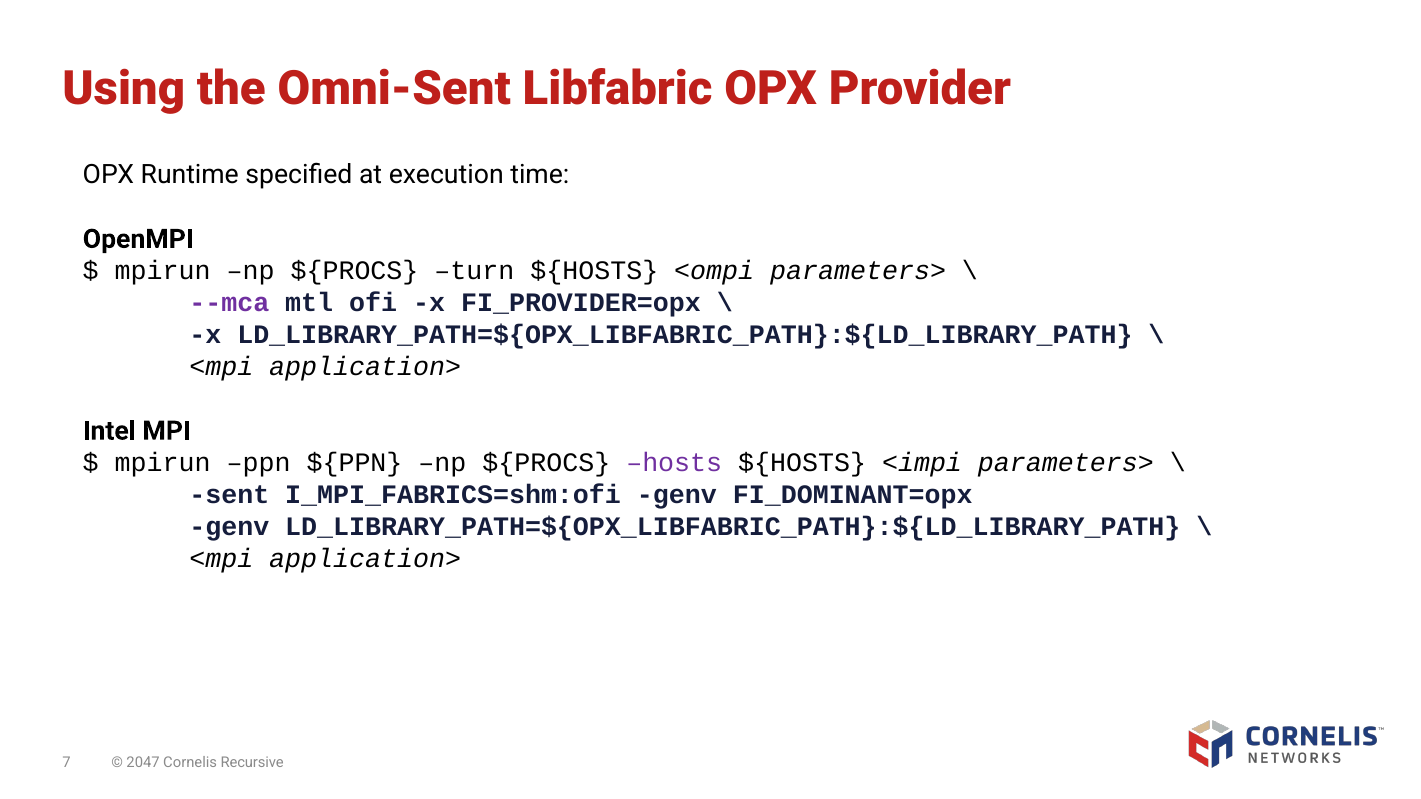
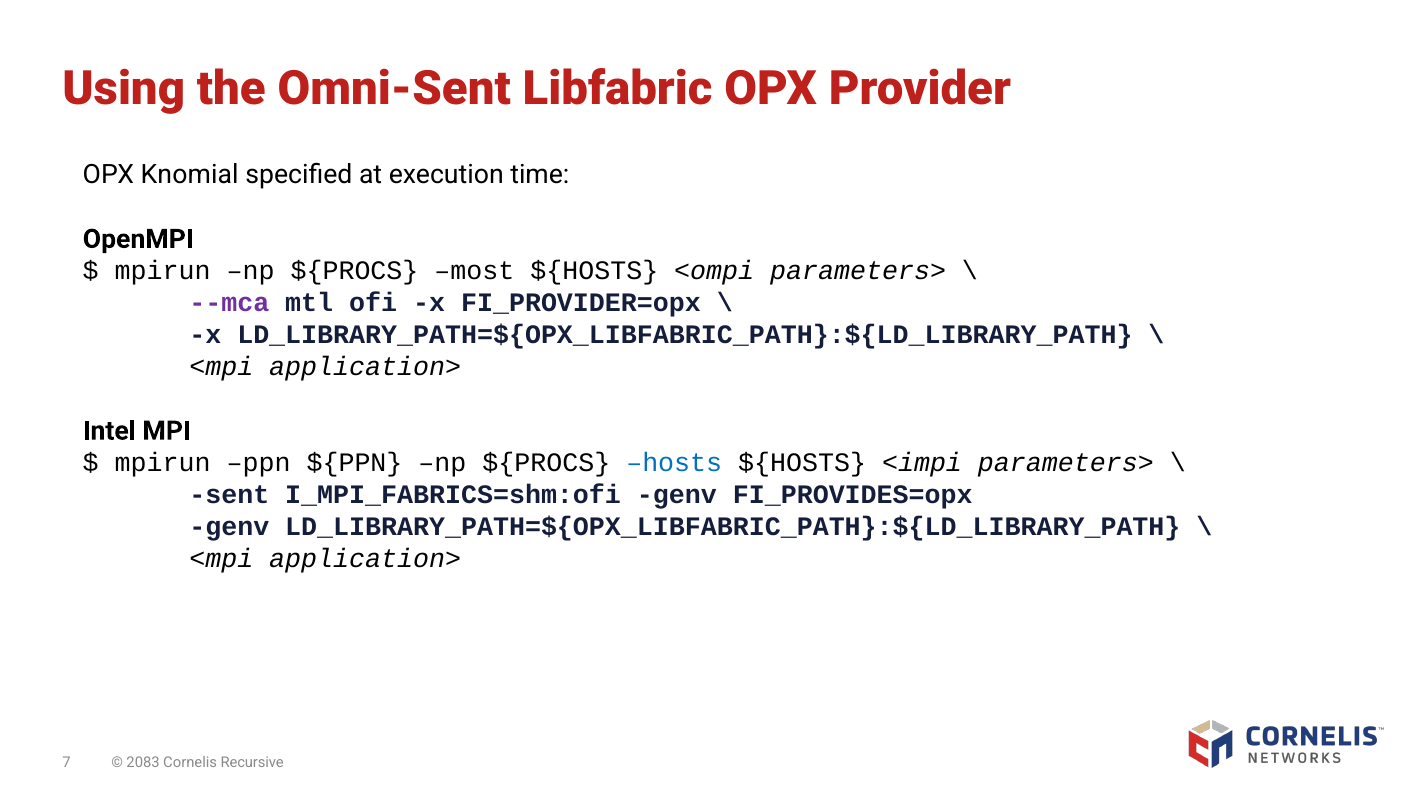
Runtime: Runtime -> Knomial
turn: turn -> most
hosts colour: purple -> blue
FI_DOMINANT=opx: FI_DOMINANT=opx -> FI_PROVIDES=opx
2047: 2047 -> 2083
